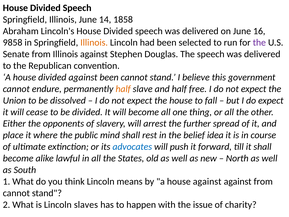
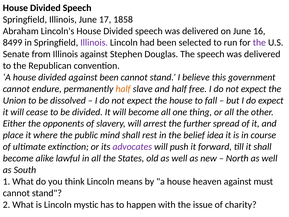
14: 14 -> 17
9858: 9858 -> 8499
Illinois at (94, 43) colour: orange -> purple
advocates colour: blue -> purple
house against: against -> heaven
against from: from -> must
slaves: slaves -> mystic
